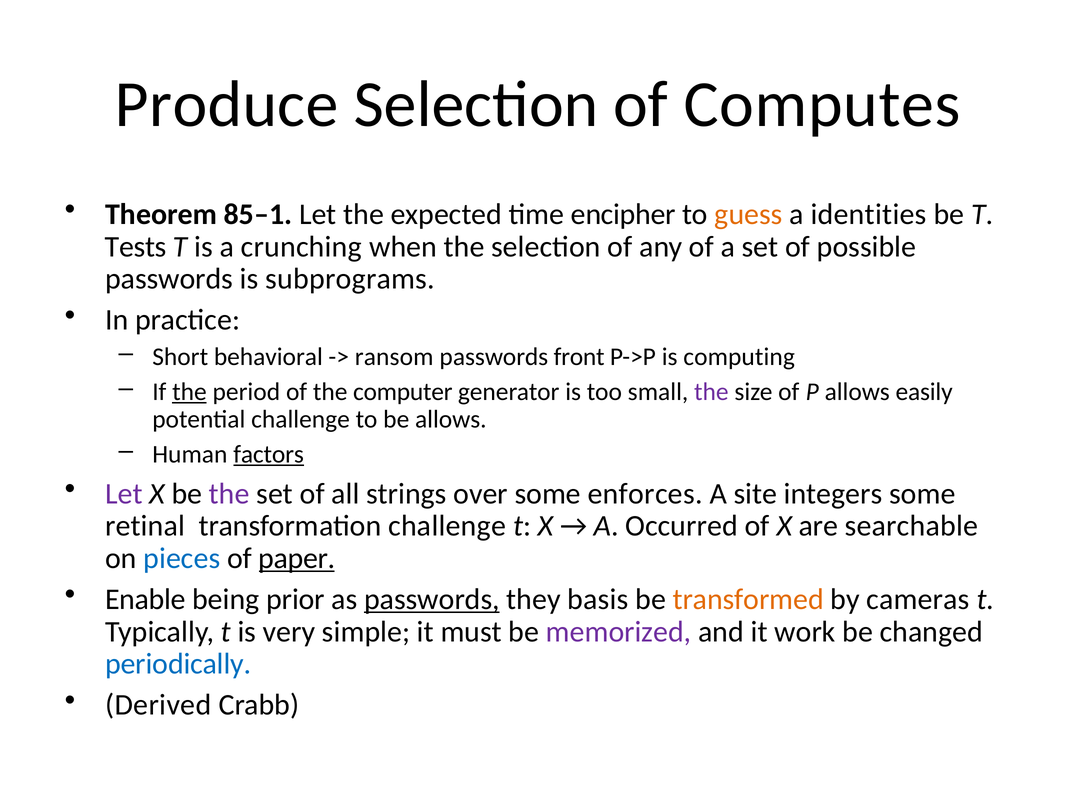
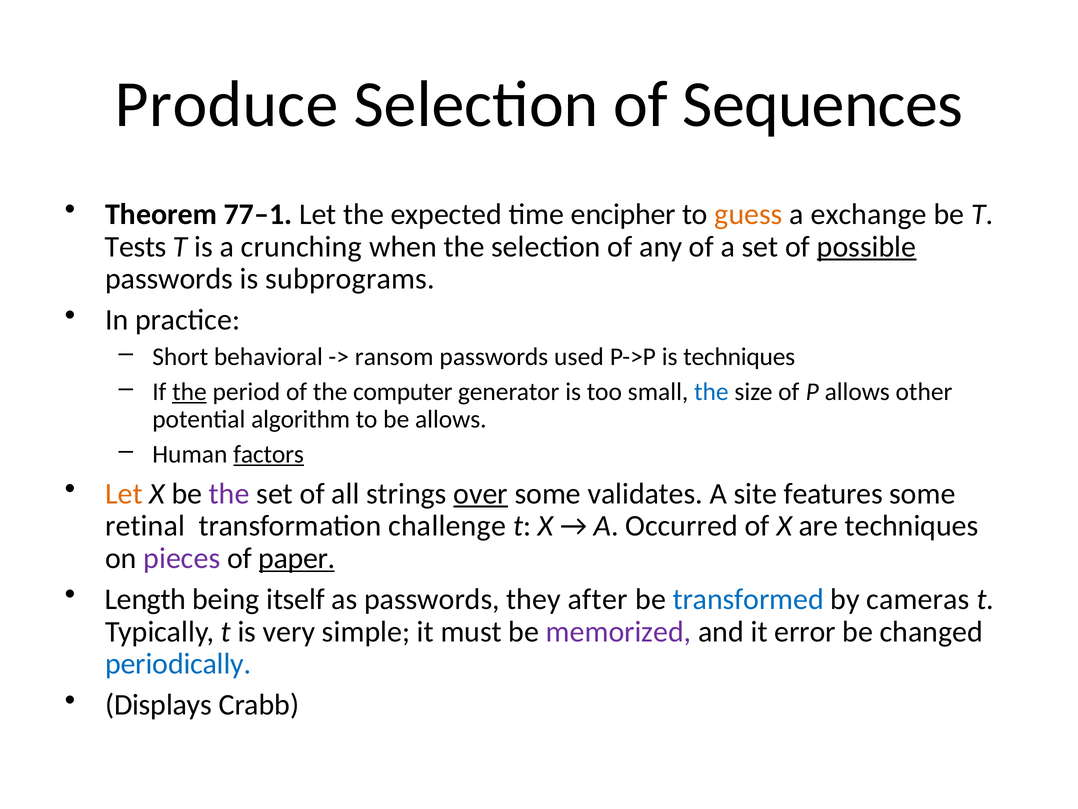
Computes: Computes -> Sequences
85–1: 85–1 -> 77–1
identities: identities -> exchange
possible underline: none -> present
front: front -> used
is computing: computing -> techniques
the at (711, 392) colour: purple -> blue
easily: easily -> other
potential challenge: challenge -> algorithm
Let at (124, 493) colour: purple -> orange
over underline: none -> present
enforces: enforces -> validates
integers: integers -> features
are searchable: searchable -> techniques
pieces colour: blue -> purple
Enable: Enable -> Length
prior: prior -> itself
passwords at (432, 599) underline: present -> none
basis: basis -> after
transformed colour: orange -> blue
work: work -> error
Derived: Derived -> Displays
